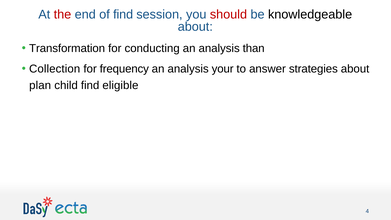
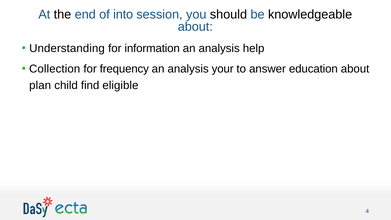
the colour: red -> black
of find: find -> into
should colour: red -> black
Transformation: Transformation -> Understanding
conducting: conducting -> information
than: than -> help
strategies: strategies -> education
